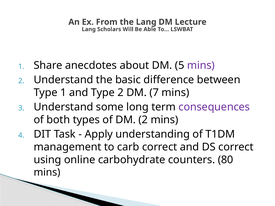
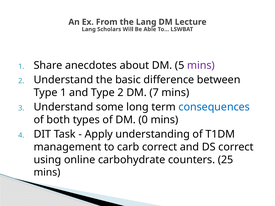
consequences colour: purple -> blue
DM 2: 2 -> 0
80: 80 -> 25
